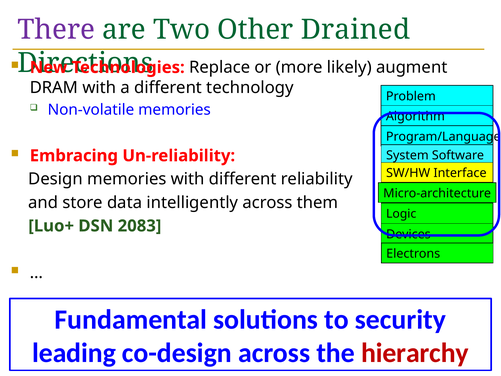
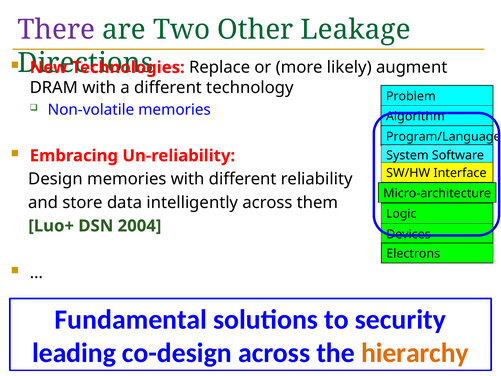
Drained: Drained -> Leakage
2083: 2083 -> 2004
hierarchy colour: red -> orange
